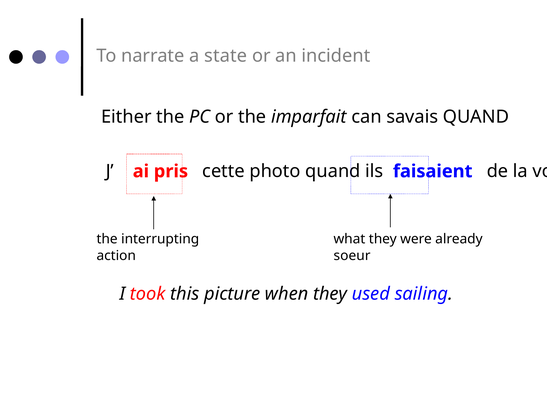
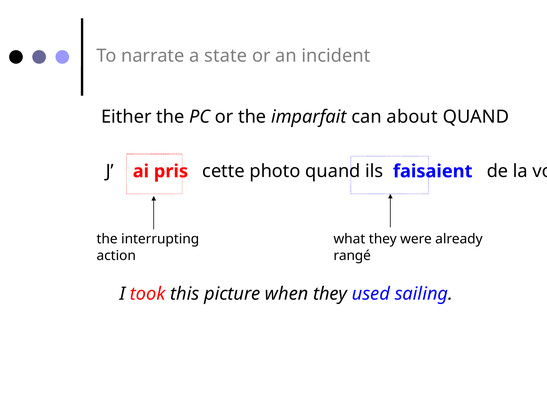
savais: savais -> about
soeur: soeur -> rangé
